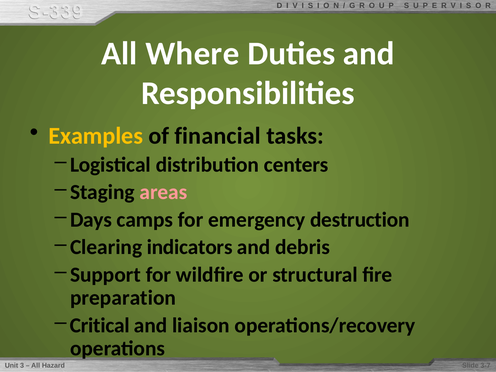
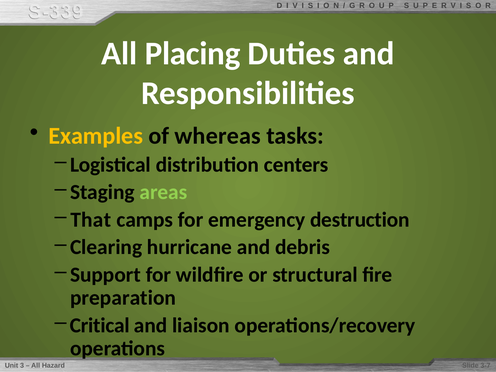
Where: Where -> Placing
financial: financial -> whereas
areas colour: pink -> light green
Days: Days -> That
indicators: indicators -> hurricane
